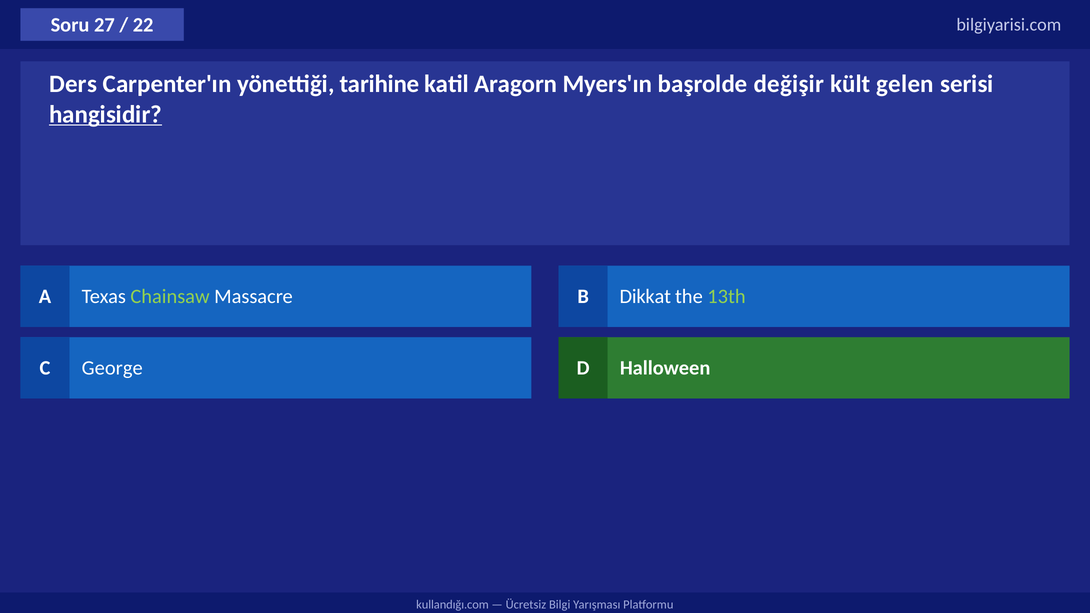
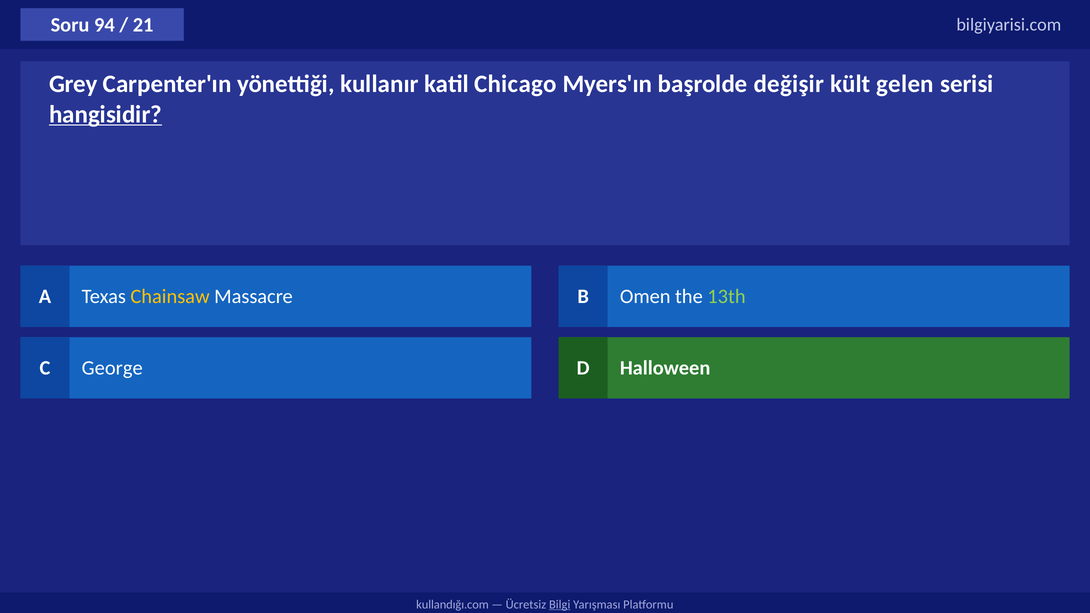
27: 27 -> 94
22: 22 -> 21
Ders: Ders -> Grey
tarihine: tarihine -> kullanır
Aragorn: Aragorn -> Chicago
Chainsaw colour: light green -> yellow
Dikkat: Dikkat -> Omen
Bilgi underline: none -> present
